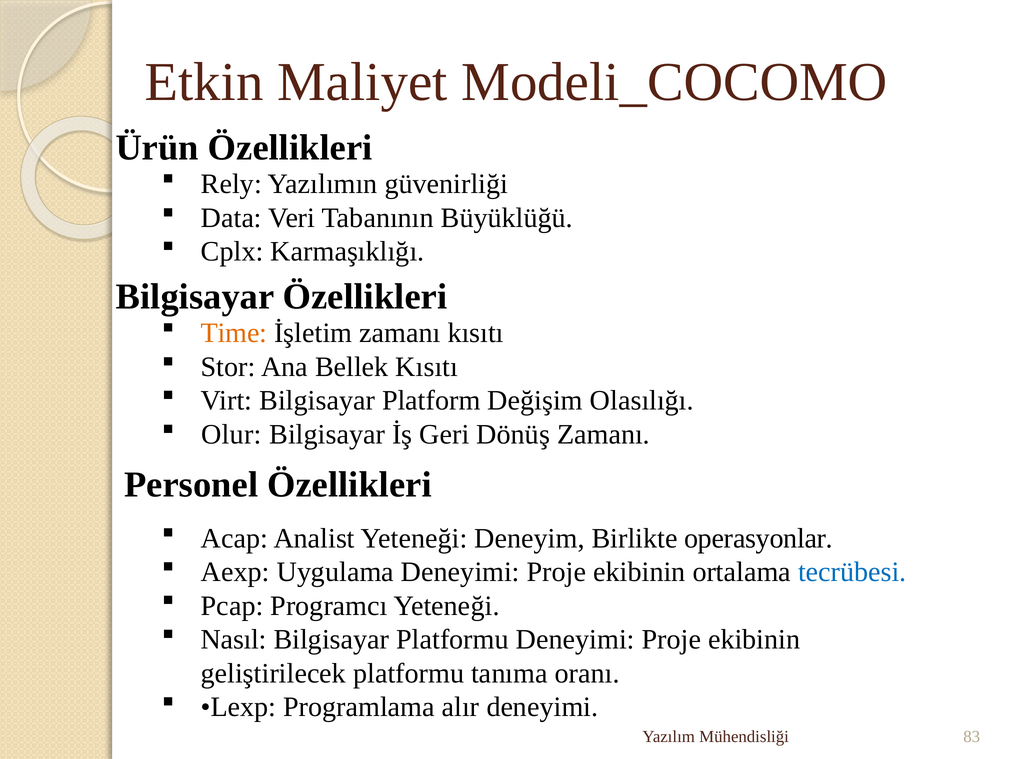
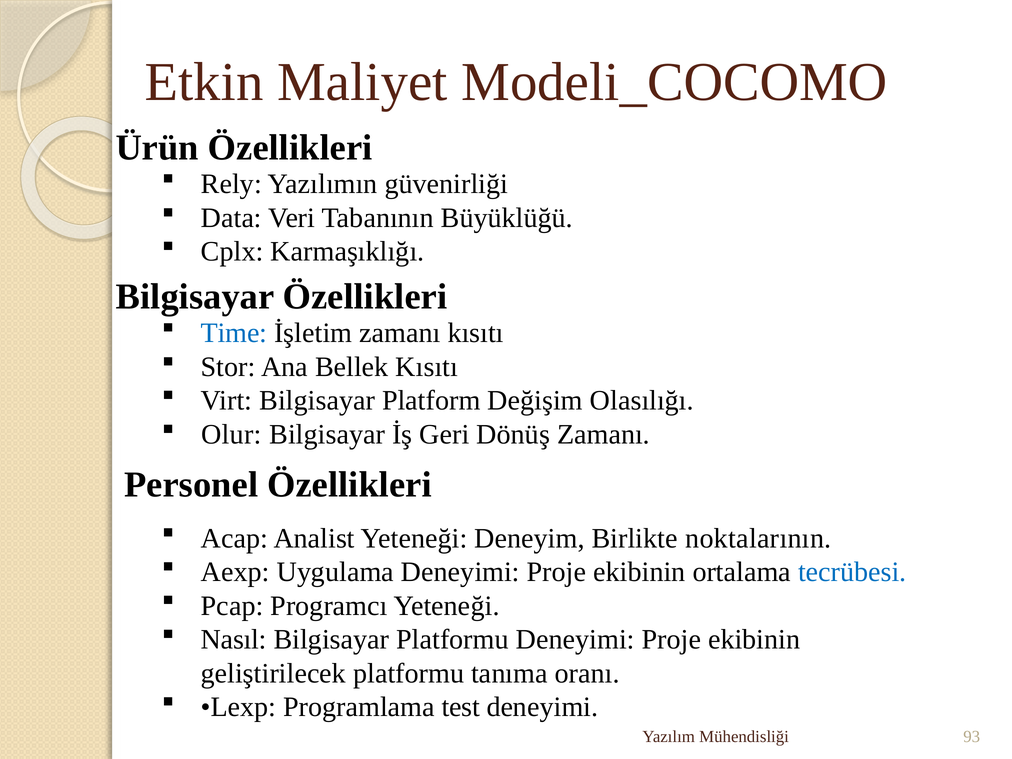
Time colour: orange -> blue
operasyonlar: operasyonlar -> noktalarının
alır: alır -> test
83: 83 -> 93
